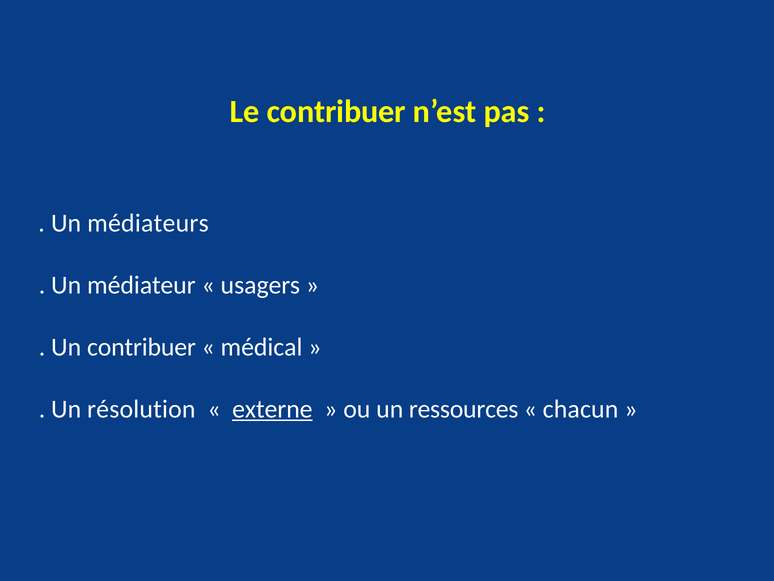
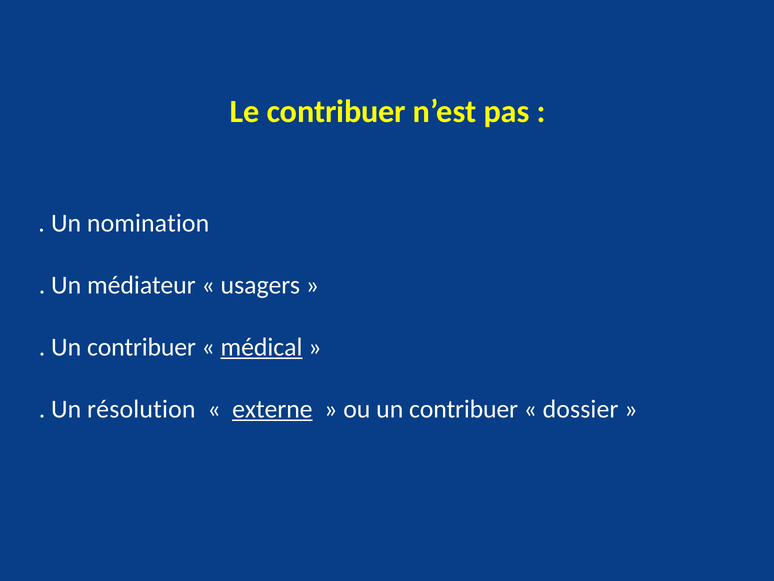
médiateurs: médiateurs -> nomination
médical underline: none -> present
ou un ressources: ressources -> contribuer
chacun: chacun -> dossier
